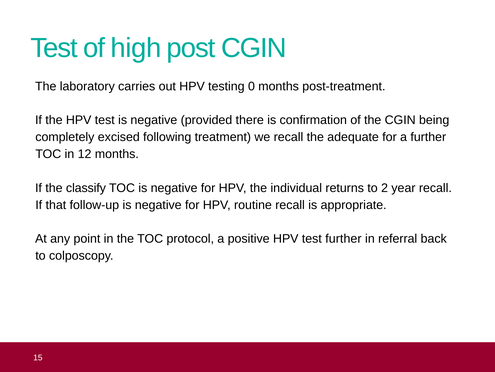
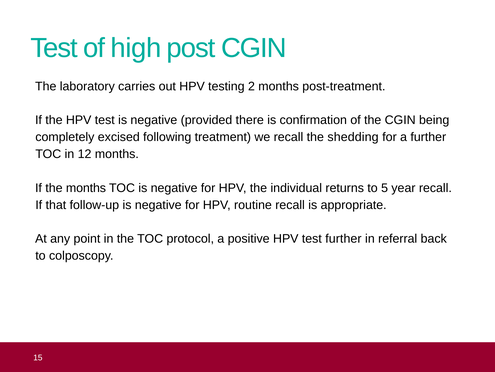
0: 0 -> 2
adequate: adequate -> shedding
the classify: classify -> months
2: 2 -> 5
